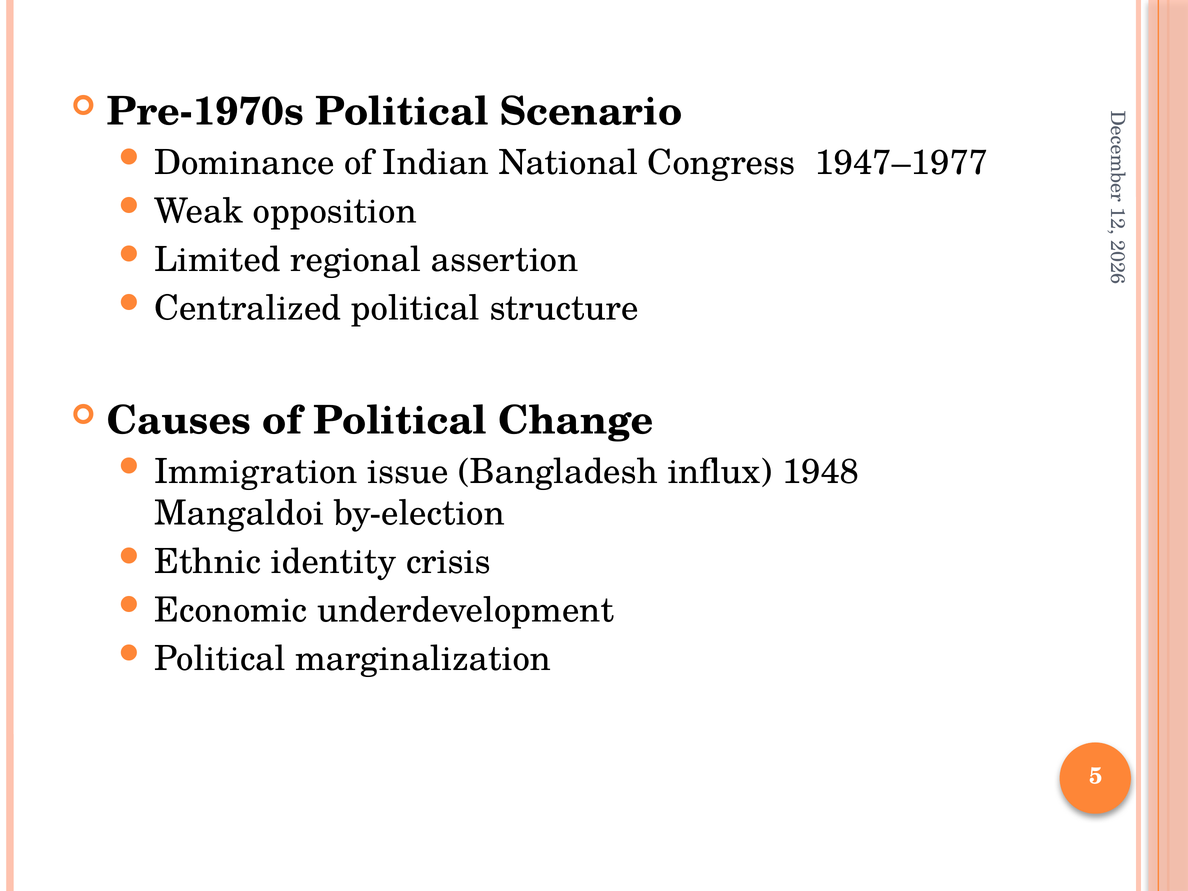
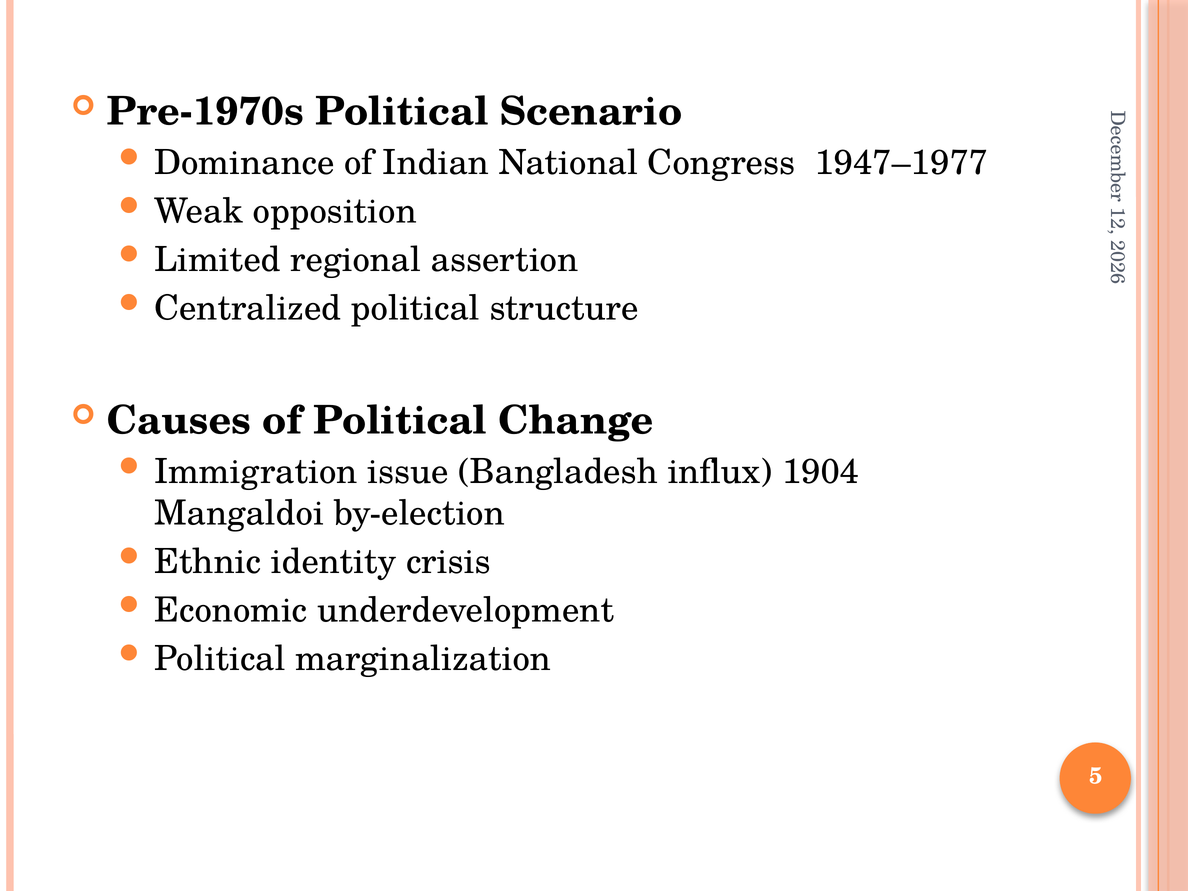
1948: 1948 -> 1904
